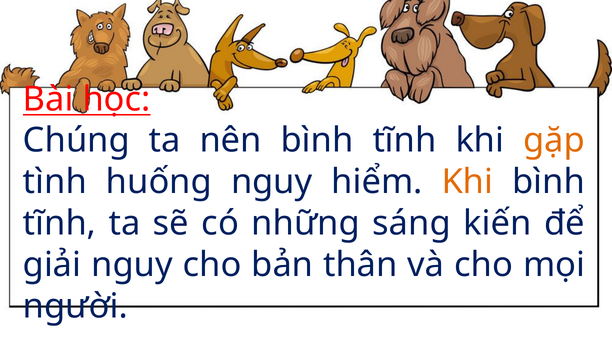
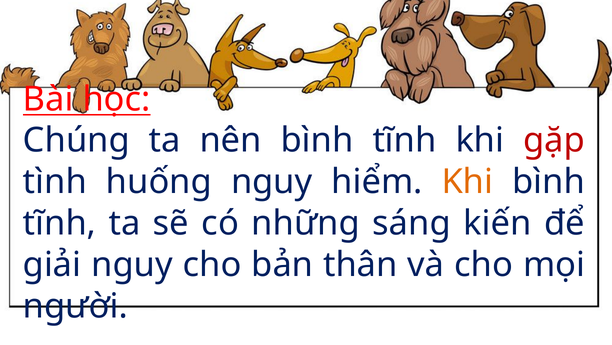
gặp colour: orange -> red
